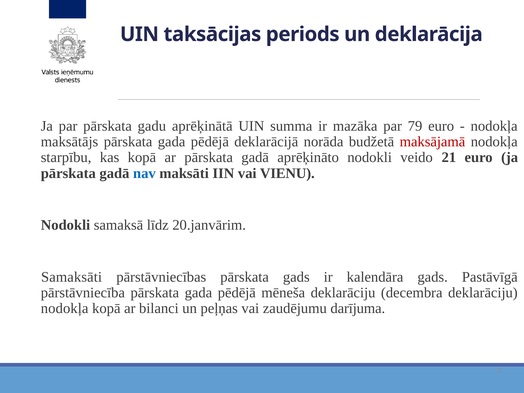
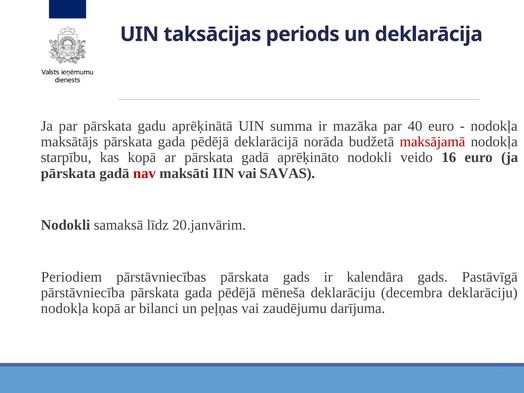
79: 79 -> 40
21: 21 -> 16
nav colour: blue -> red
VIENU: VIENU -> SAVAS
Samaksāti: Samaksāti -> Periodiem
